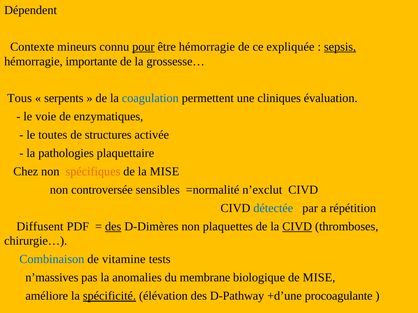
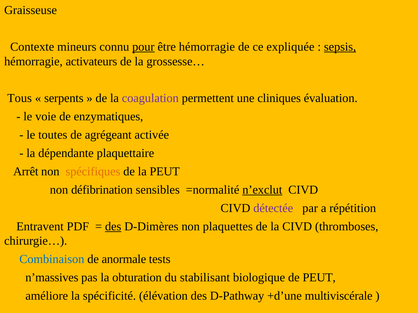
Dépendent: Dépendent -> Graisseuse
importante: importante -> activateurs
coagulation colour: blue -> purple
structures: structures -> agrégeant
pathologies: pathologies -> dépendante
Chez: Chez -> Arrêt
la MISE: MISE -> PEUT
controversée: controversée -> défibrination
n’exclut underline: none -> present
détectée colour: blue -> purple
Diffusent: Diffusent -> Entravent
CIVD at (297, 227) underline: present -> none
vitamine: vitamine -> anormale
anomalies: anomalies -> obturation
membrane: membrane -> stabilisant
de MISE: MISE -> PEUT
spécificité underline: present -> none
procoagulante: procoagulante -> multiviscérale
